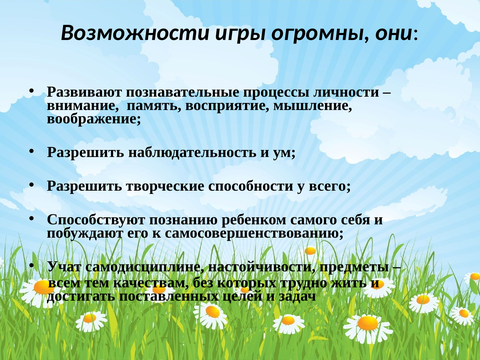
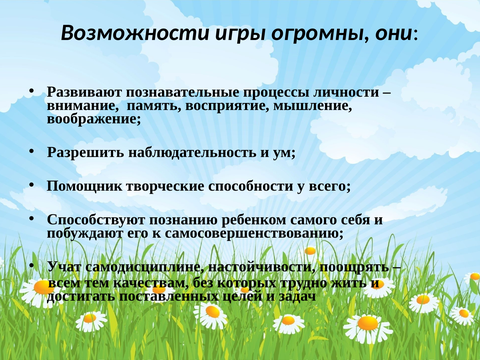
Разрешить at (84, 186): Разрешить -> Помощник
предметы: предметы -> поощрять
